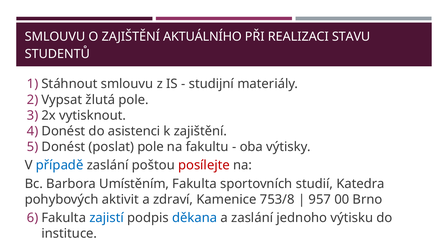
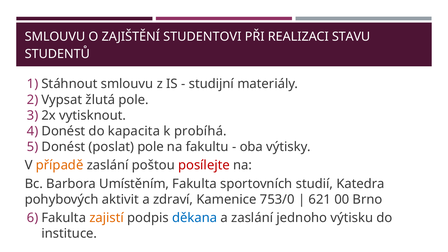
AKTUÁLNÍHO: AKTUÁLNÍHO -> STUDENTOVI
asistenci: asistenci -> kapacita
k zajištění: zajištění -> probíhá
případě colour: blue -> orange
753/8: 753/8 -> 753/0
957: 957 -> 621
zajistí colour: blue -> orange
